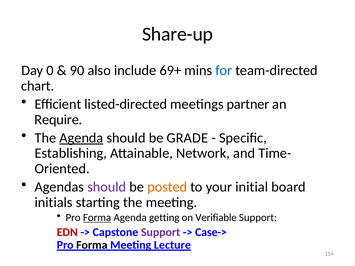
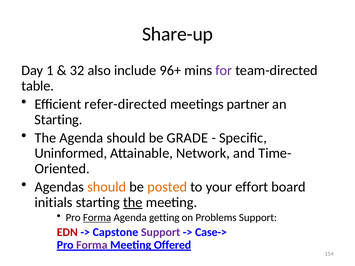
0: 0 -> 1
90: 90 -> 32
69+: 69+ -> 96+
for colour: blue -> purple
chart: chart -> table
listed-directed: listed-directed -> refer-directed
Require at (58, 120): Require -> Starting
Agenda at (81, 138) underline: present -> none
Establishing: Establishing -> Uninformed
should at (107, 187) colour: purple -> orange
initial: initial -> effort
the at (133, 203) underline: none -> present
Verifiable: Verifiable -> Problems
Forma at (92, 245) colour: black -> purple
Lecture: Lecture -> Offered
